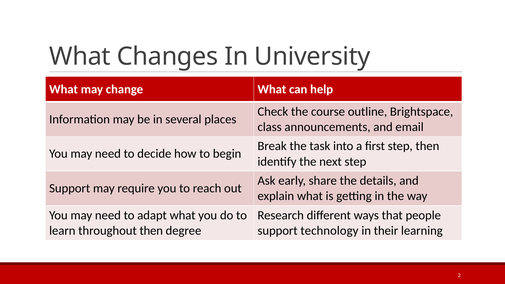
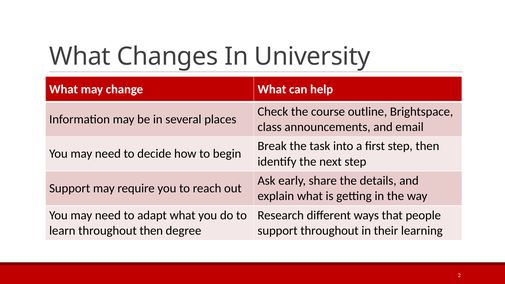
support technology: technology -> throughout
